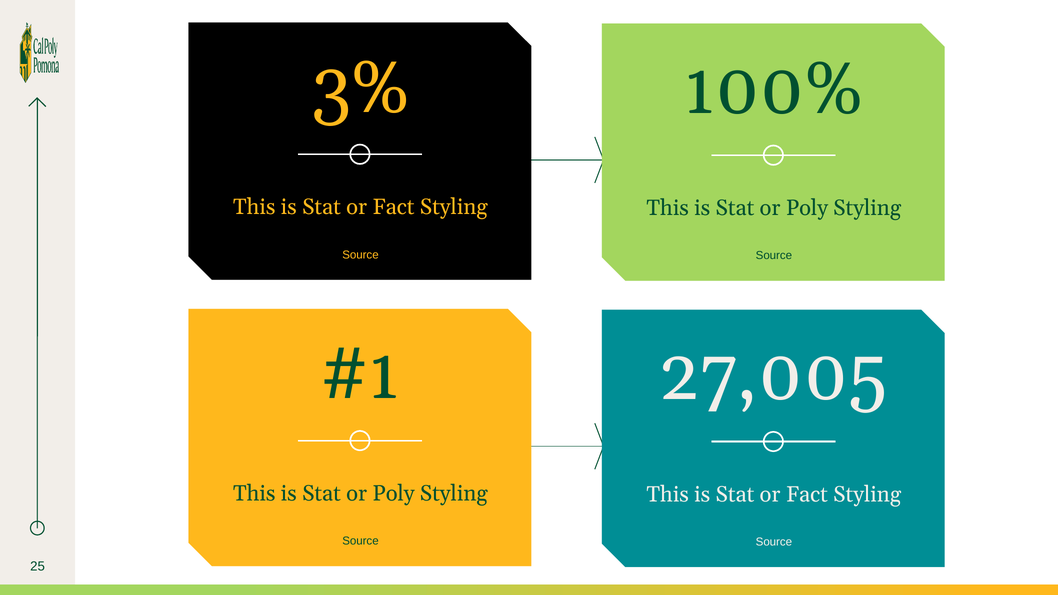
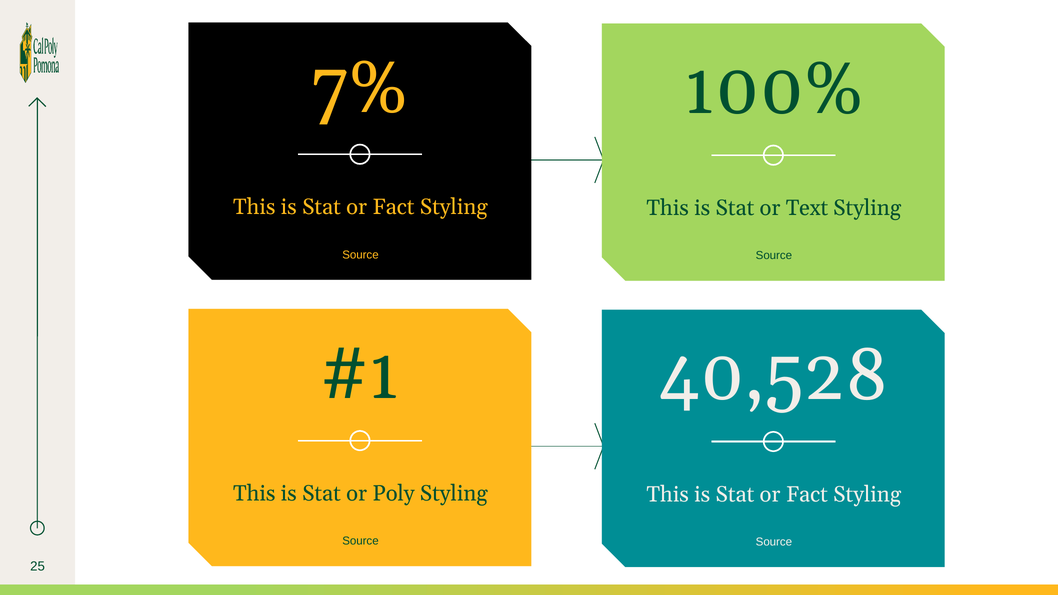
3%: 3% -> 7%
Poly at (807, 208): Poly -> Text
27,005: 27,005 -> 40,528
